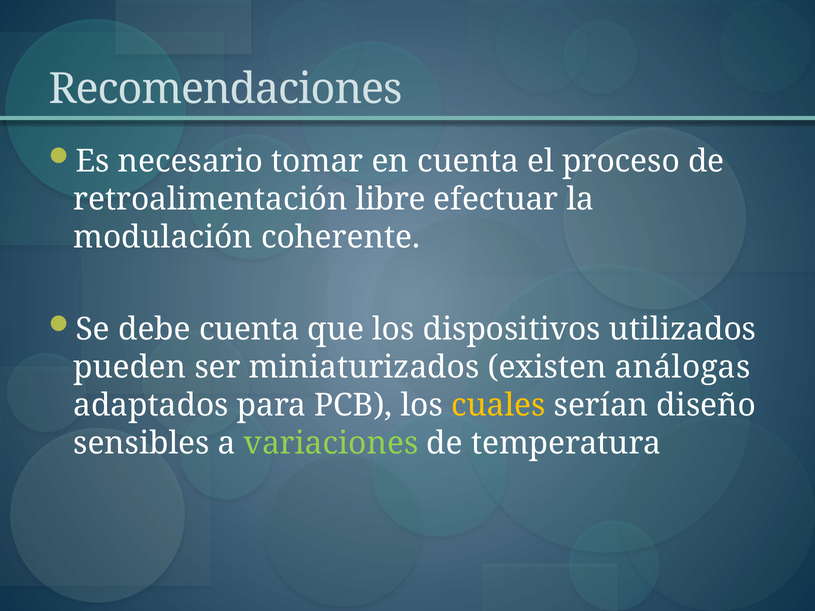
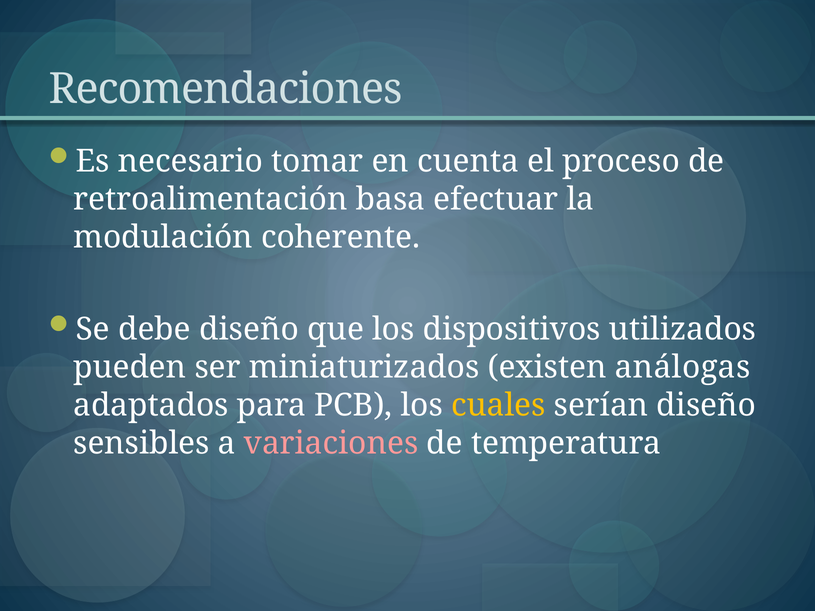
libre: libre -> basa
debe cuenta: cuenta -> diseño
variaciones colour: light green -> pink
